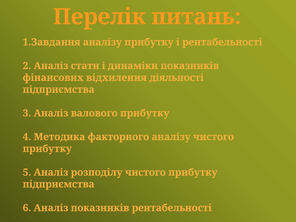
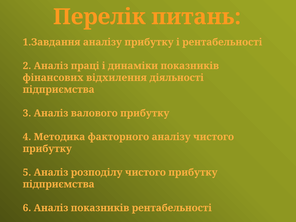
стати: стати -> праці
